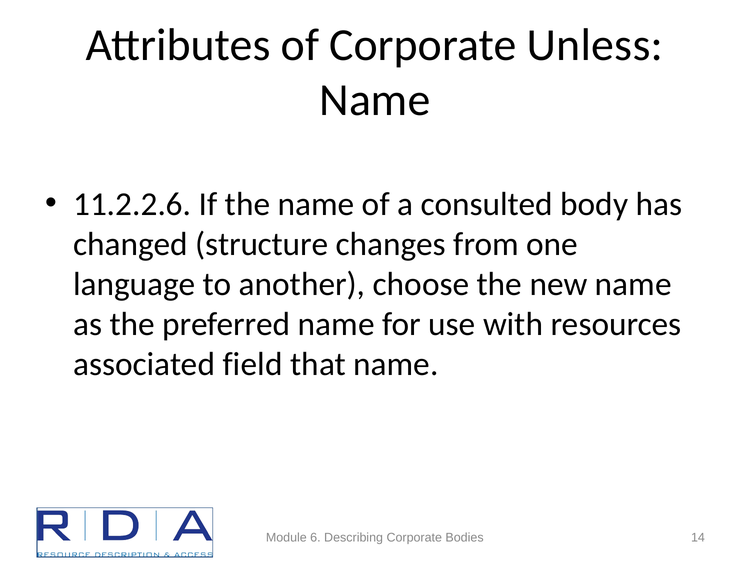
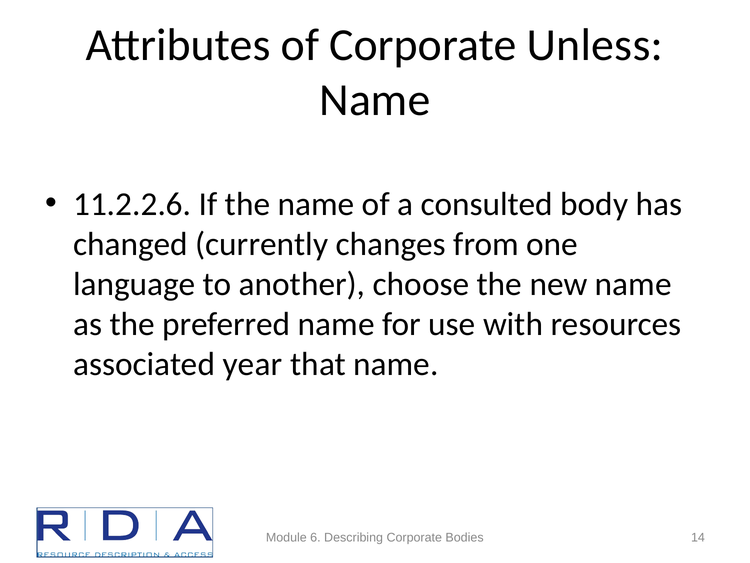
structure: structure -> currently
field: field -> year
